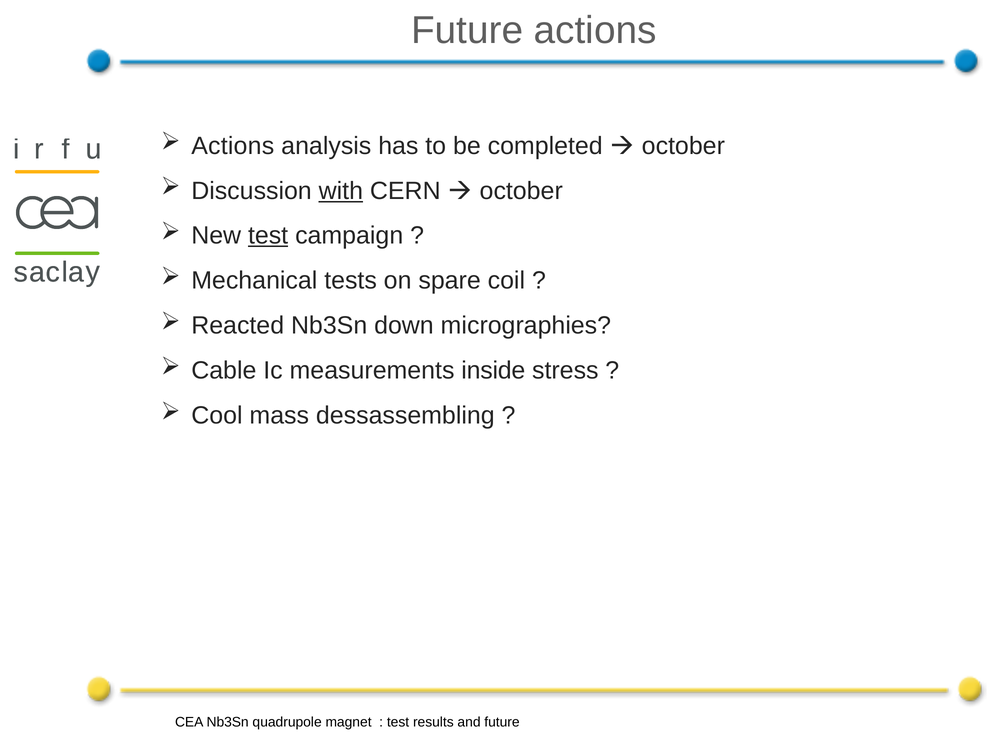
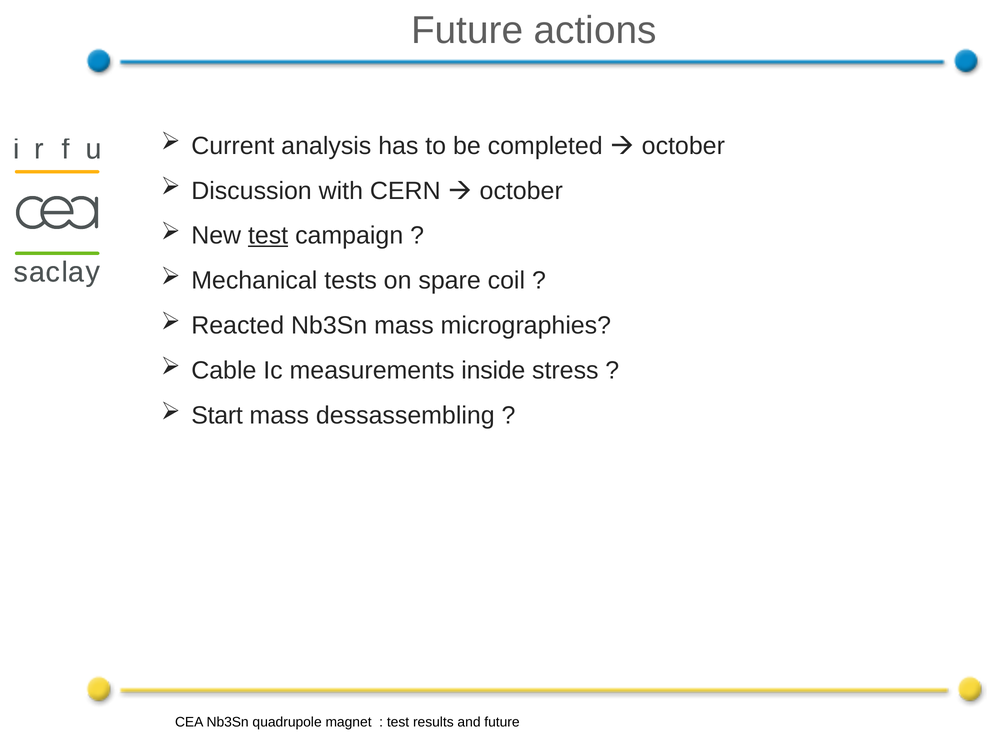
Actions at (233, 146): Actions -> Current
with underline: present -> none
Nb3Sn down: down -> mass
Cool: Cool -> Start
